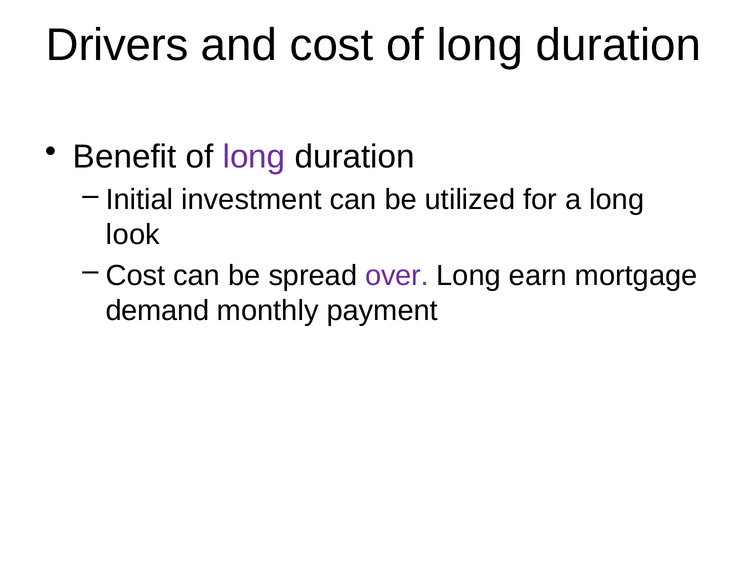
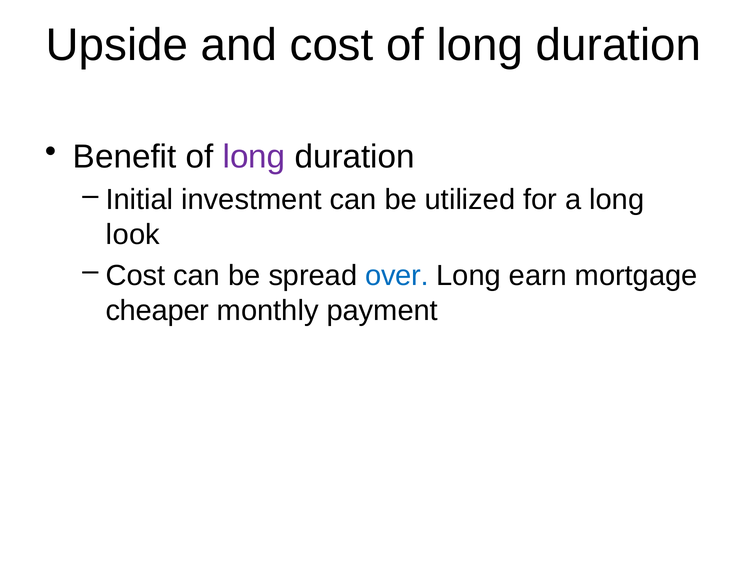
Drivers: Drivers -> Upside
over colour: purple -> blue
demand: demand -> cheaper
